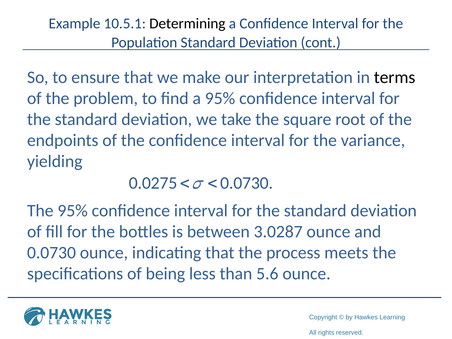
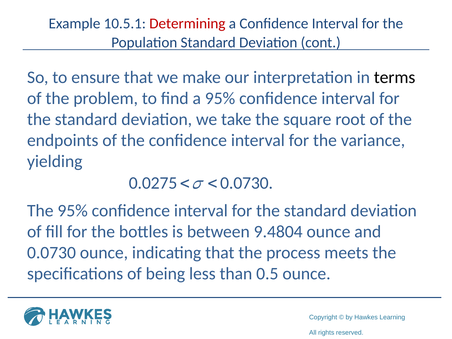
Determining colour: black -> red
3.0287: 3.0287 -> 9.4804
5.6: 5.6 -> 0.5
